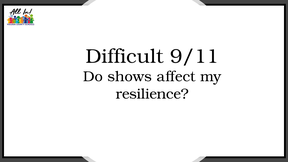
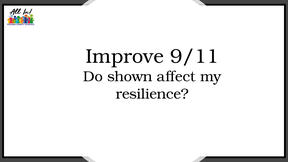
Difficult: Difficult -> Improve
shows: shows -> shown
